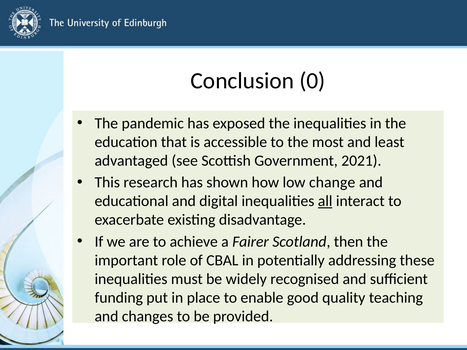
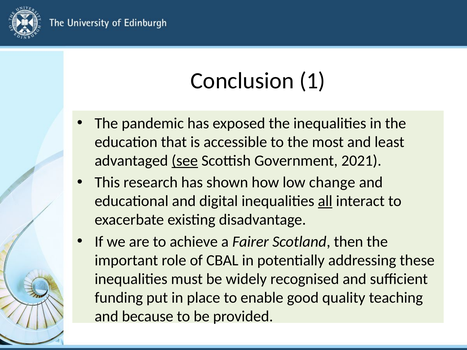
0: 0 -> 1
see underline: none -> present
changes: changes -> because
